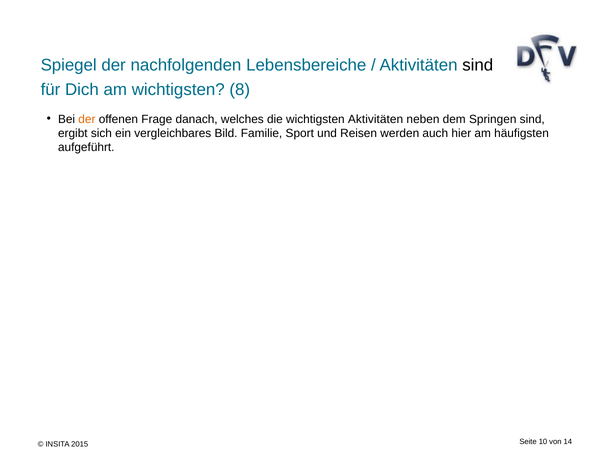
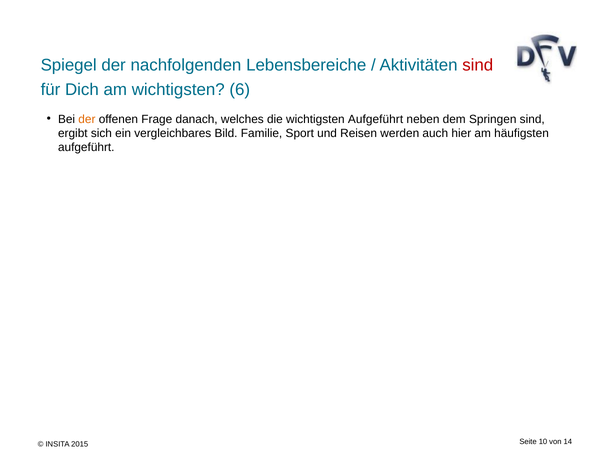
sind at (478, 65) colour: black -> red
8: 8 -> 6
wichtigsten Aktivitäten: Aktivitäten -> Aufgeführt
